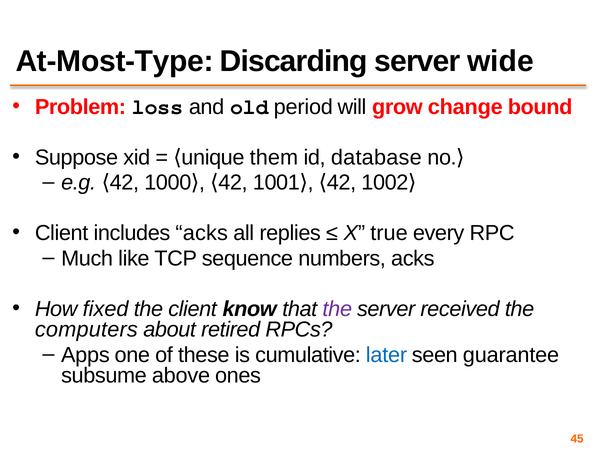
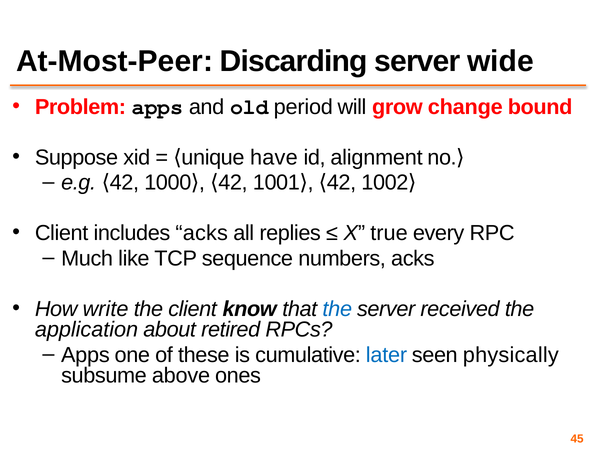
At-Most-Type: At-Most-Type -> At-Most-Peer
Problem loss: loss -> apps
them: them -> have
database: database -> alignment
fixed: fixed -> write
the at (337, 309) colour: purple -> blue
computers: computers -> application
guarantee: guarantee -> physically
